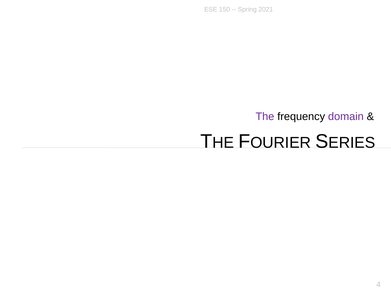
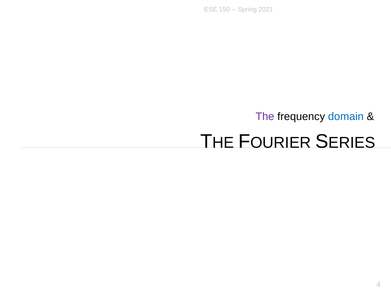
domain colour: purple -> blue
